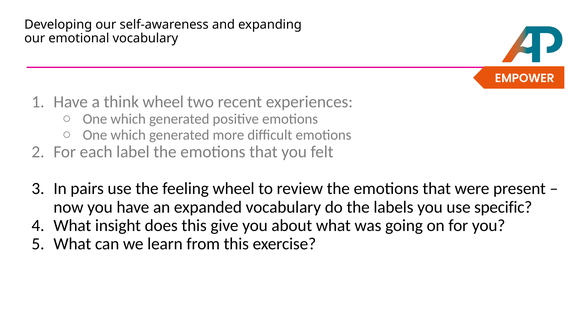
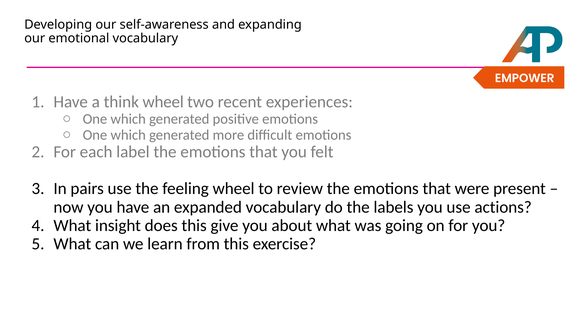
specific: specific -> actions
